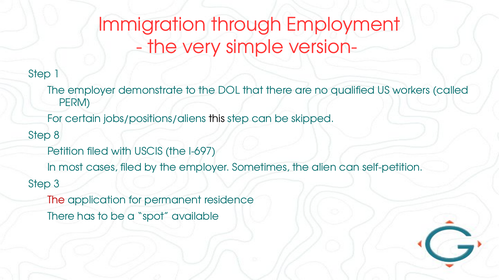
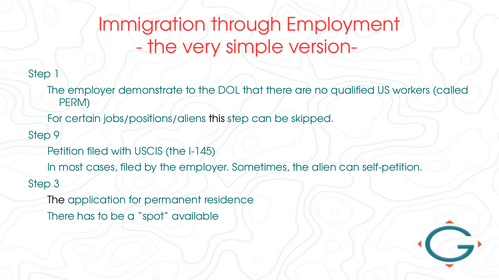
8: 8 -> 9
I-697: I-697 -> I-145
The at (56, 201) colour: red -> black
